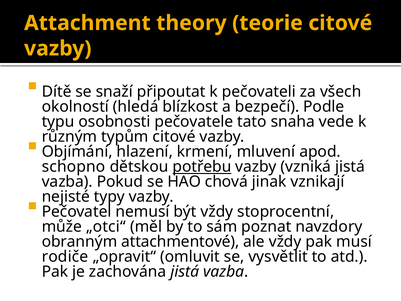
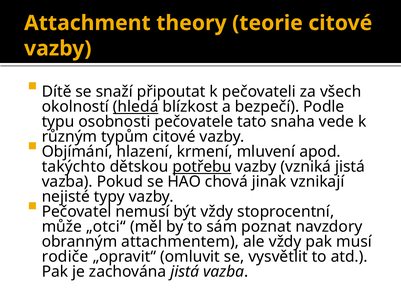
hledá underline: none -> present
schopno: schopno -> takýchto
attachmentové: attachmentové -> attachmentem
